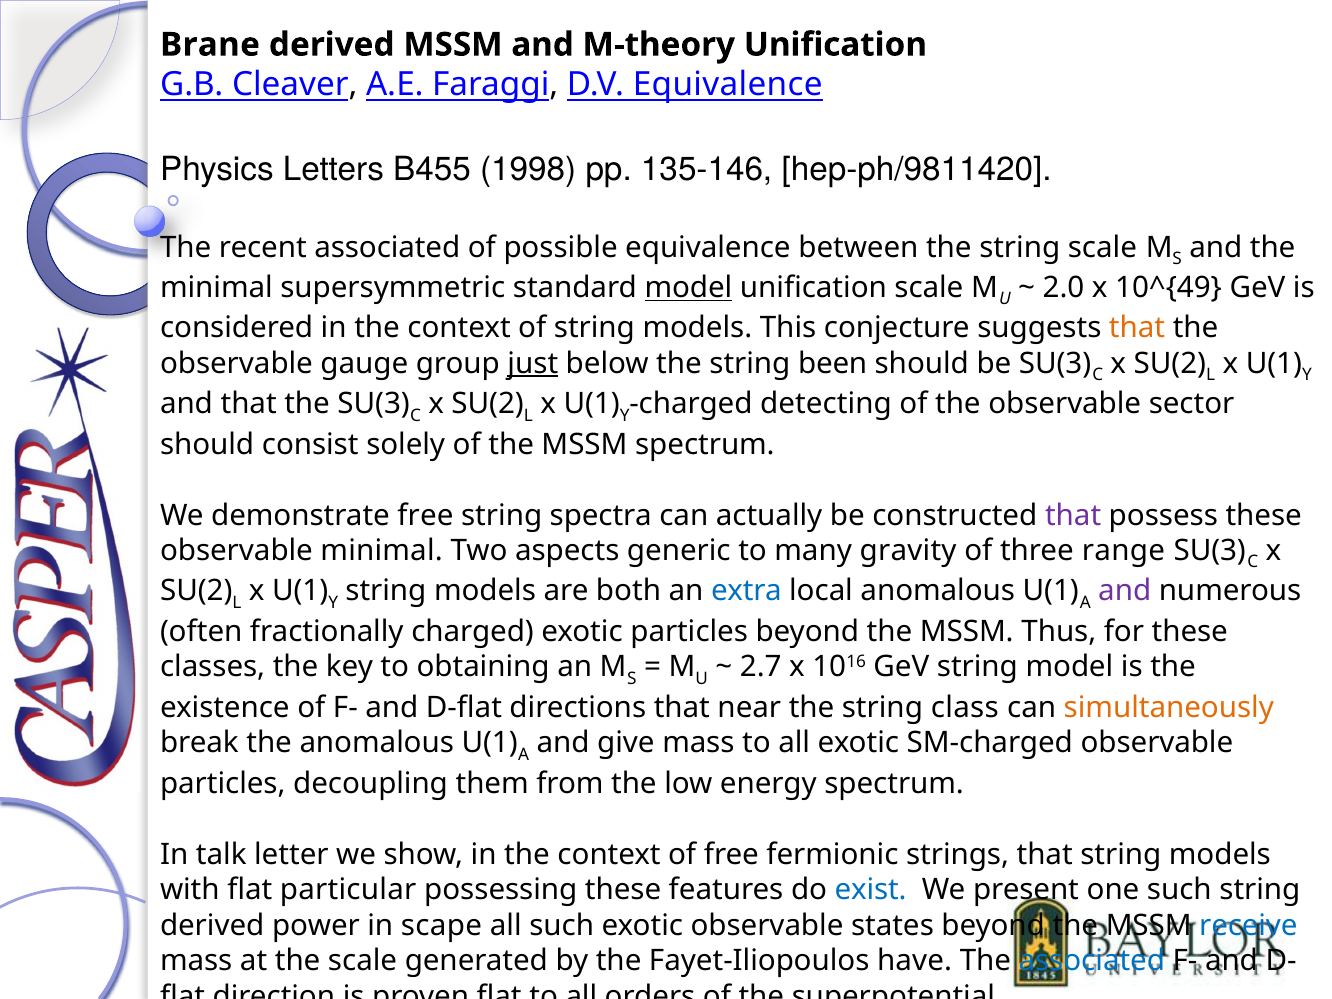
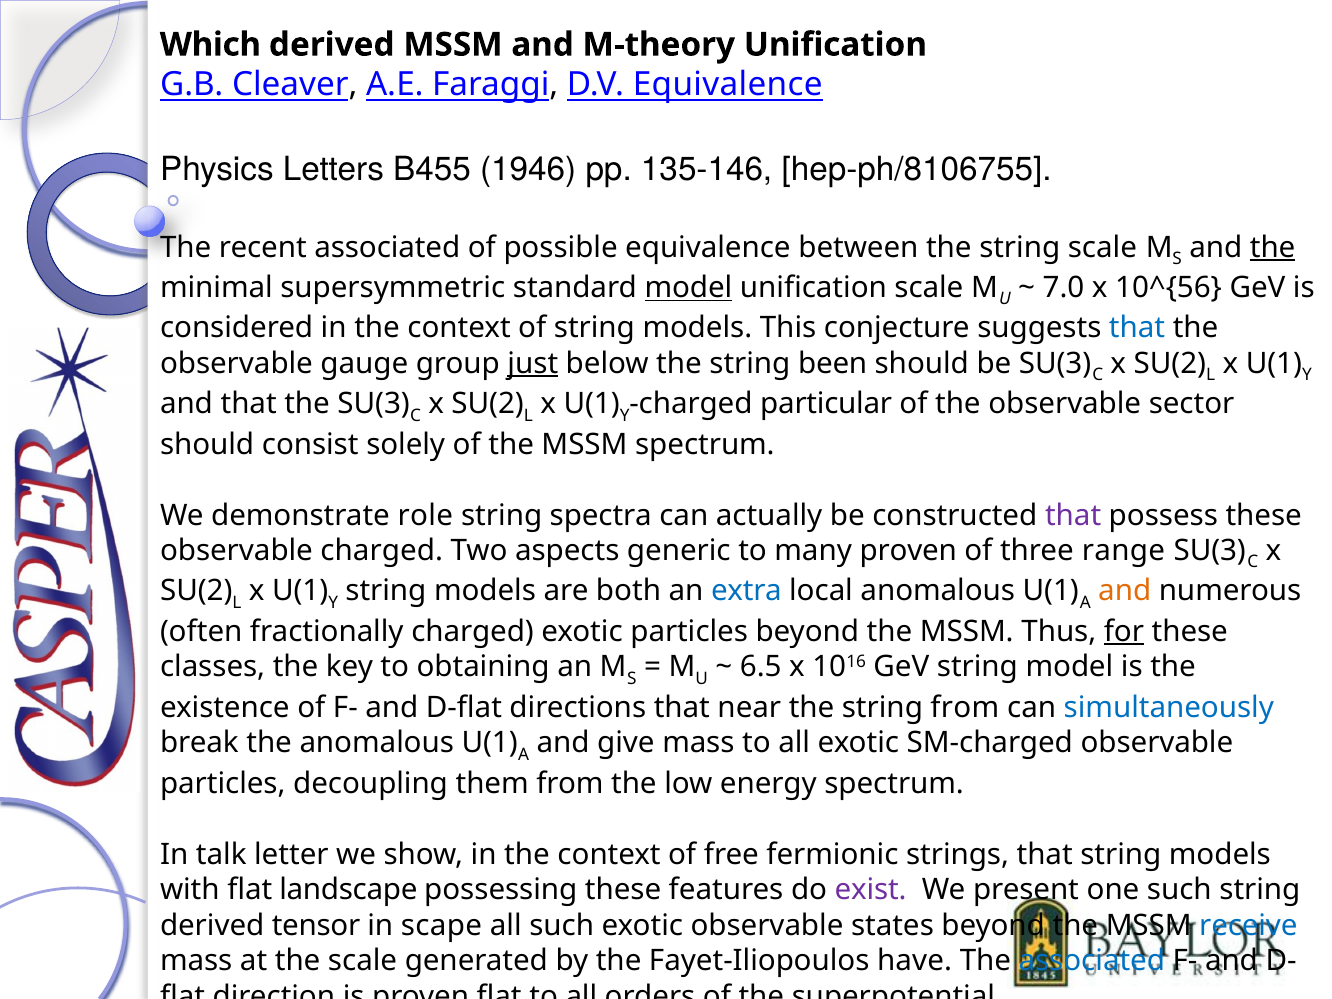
Brane: Brane -> Which
1998: 1998 -> 1946
hep-ph/9811420: hep-ph/9811420 -> hep-ph/8106755
the at (1273, 247) underline: none -> present
2.0: 2.0 -> 7.0
10^{49: 10^{49 -> 10^{56
that at (1137, 328) colour: orange -> blue
detecting: detecting -> particular
demonstrate free: free -> role
observable minimal: minimal -> charged
many gravity: gravity -> proven
and at (1125, 591) colour: purple -> orange
for underline: none -> present
2.7: 2.7 -> 6.5
string class: class -> from
simultaneously colour: orange -> blue
particular: particular -> landscape
exist colour: blue -> purple
power: power -> tensor
